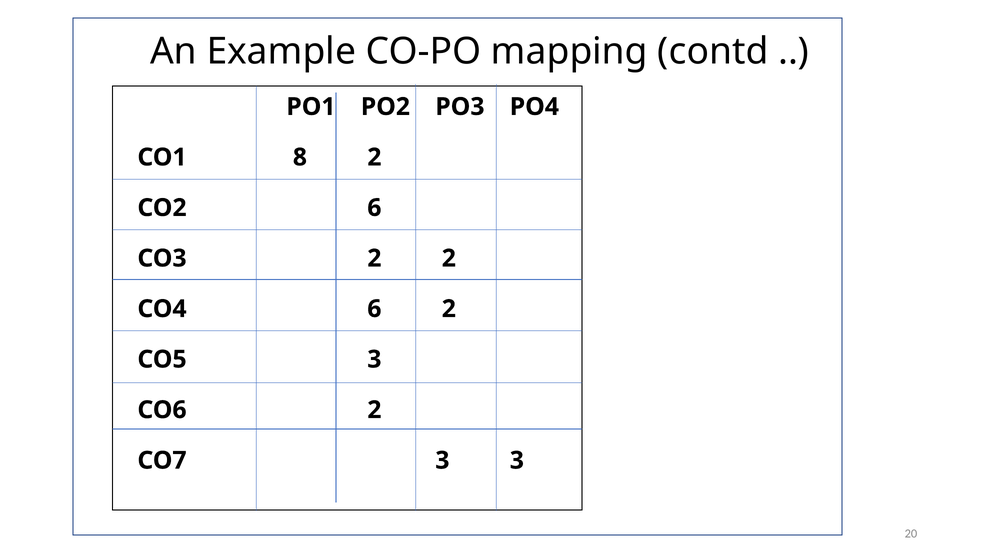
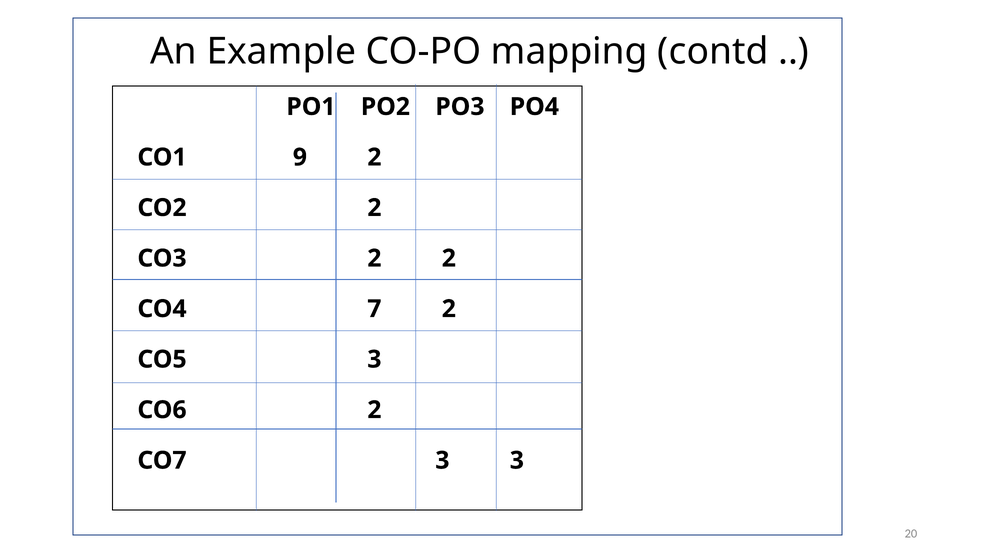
8: 8 -> 9
CO2 6: 6 -> 2
CO4 6: 6 -> 7
